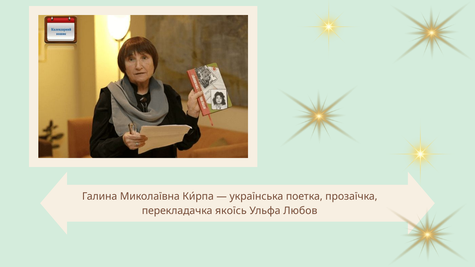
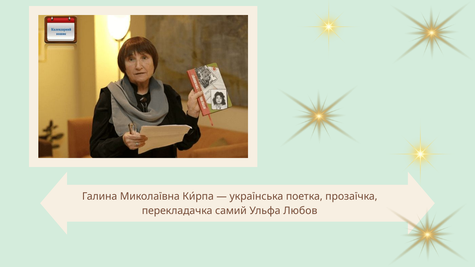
якоїсь: якоїсь -> самий
